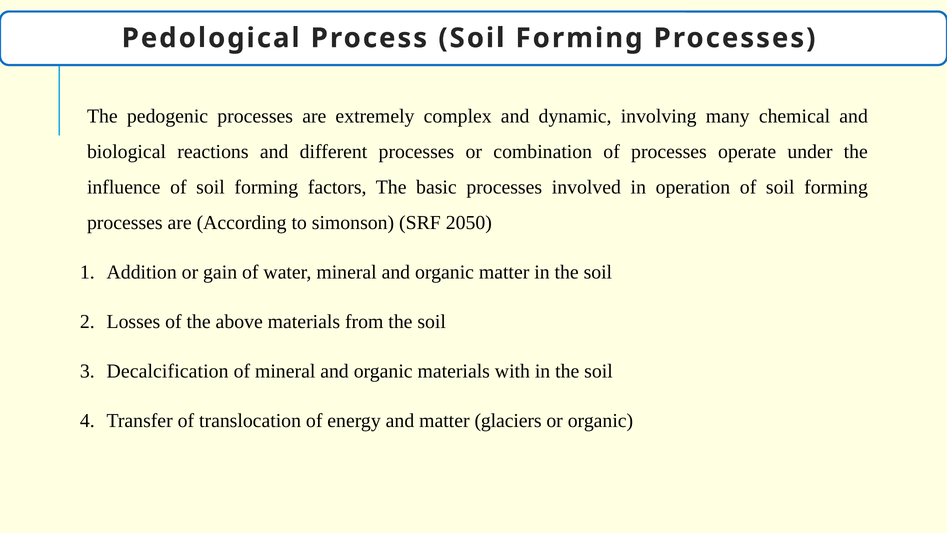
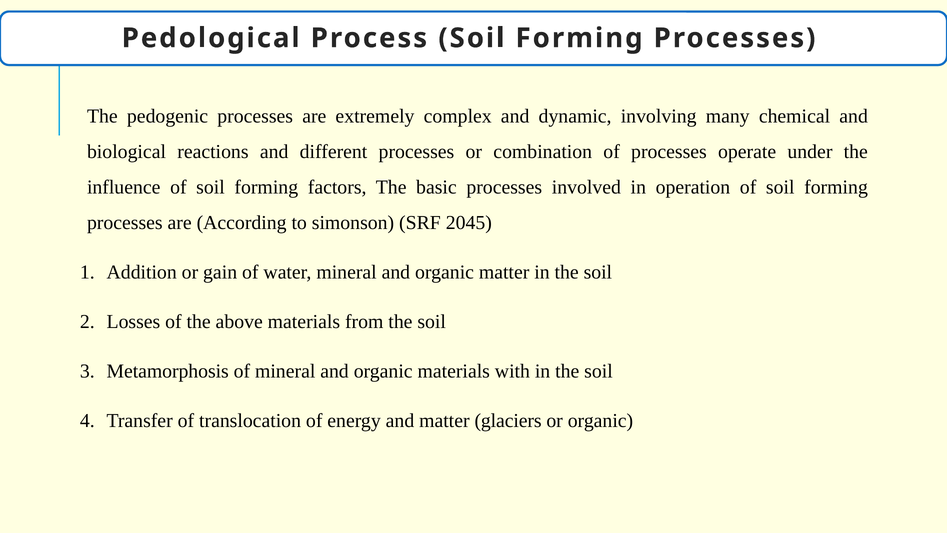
2050: 2050 -> 2045
Decalcification: Decalcification -> Metamorphosis
